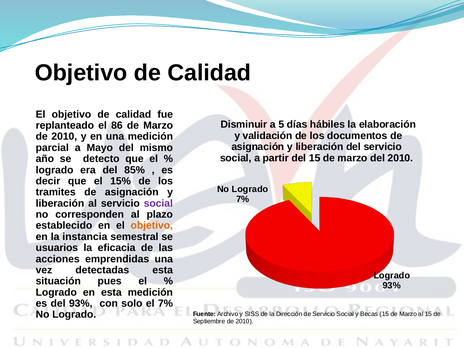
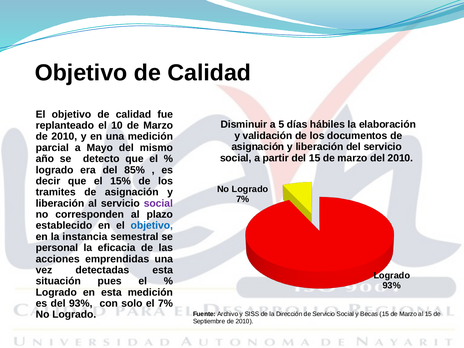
86: 86 -> 10
objetivo at (152, 226) colour: orange -> blue
usuarios: usuarios -> personal
